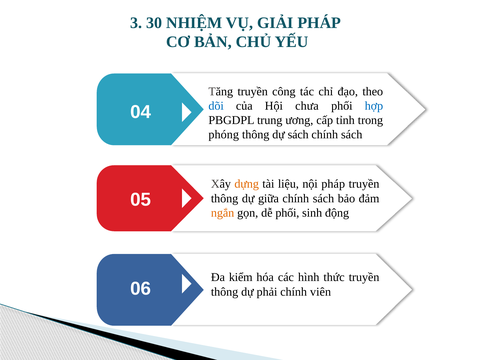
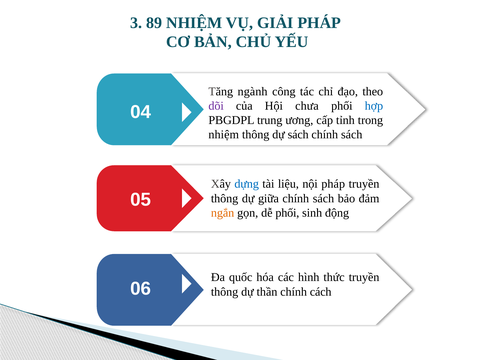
30: 30 -> 89
Tăng truyền: truyền -> ngành
dõi colour: blue -> purple
phóng at (224, 135): phóng -> nhiệm
dựng colour: orange -> blue
kiểm: kiểm -> quốc
phải: phải -> thần
viên: viên -> cách
